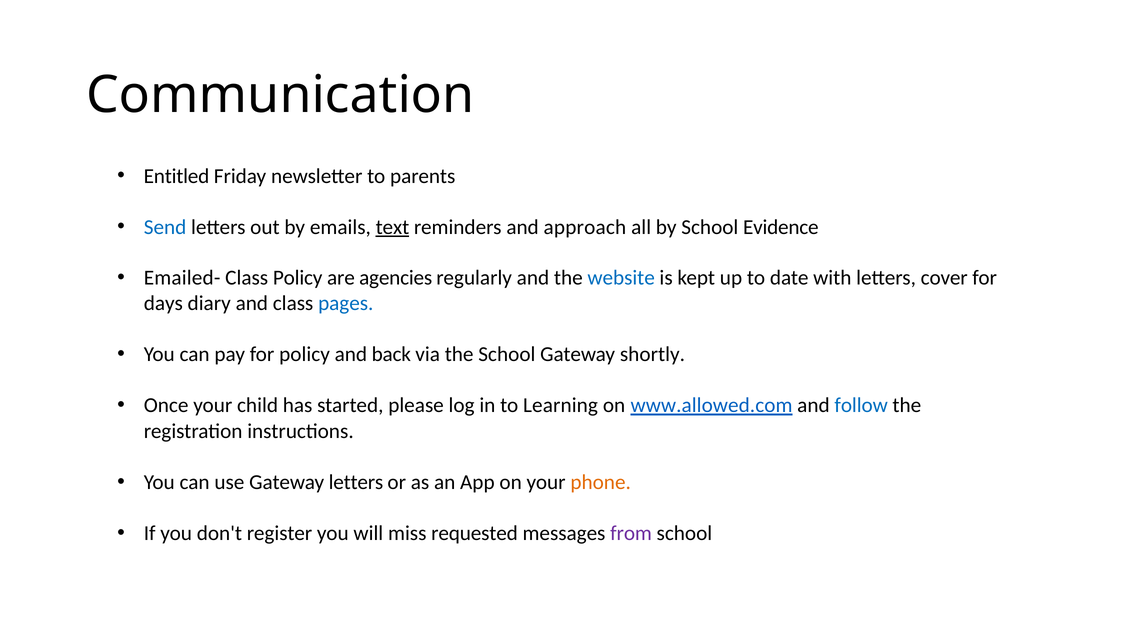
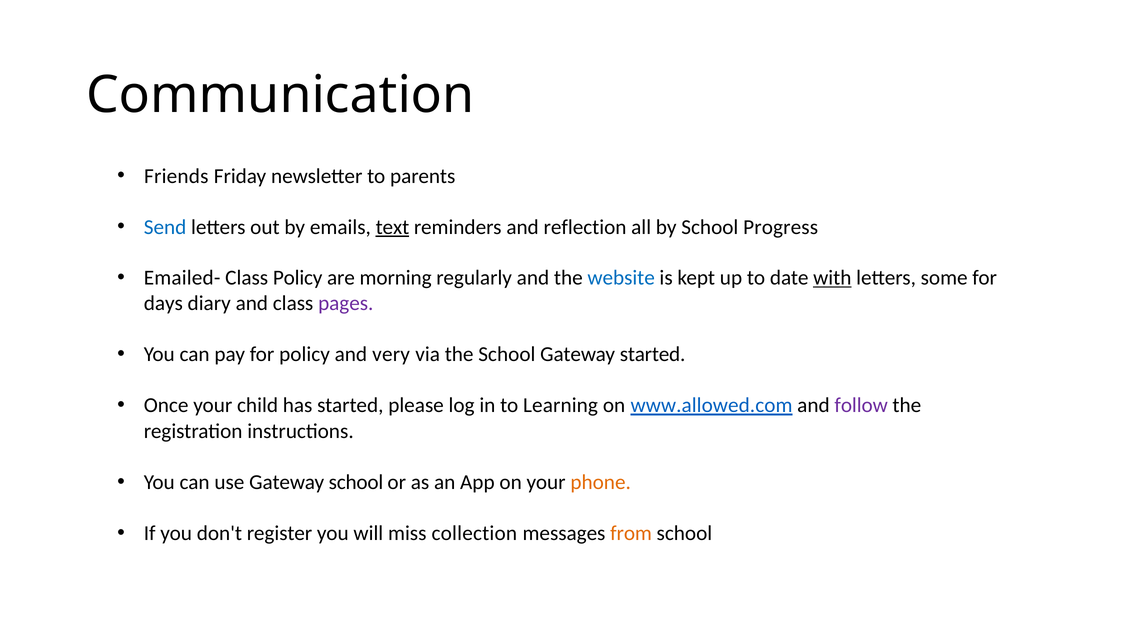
Entitled: Entitled -> Friends
approach: approach -> reflection
Evidence: Evidence -> Progress
agencies: agencies -> morning
with underline: none -> present
cover: cover -> some
pages colour: blue -> purple
back: back -> very
Gateway shortly: shortly -> started
follow colour: blue -> purple
Gateway letters: letters -> school
requested: requested -> collection
from colour: purple -> orange
